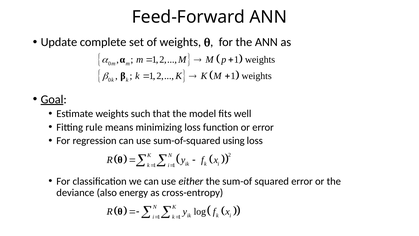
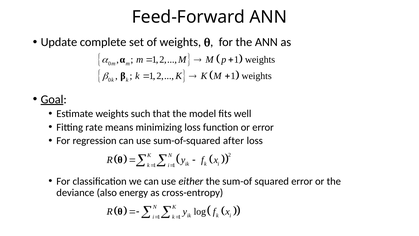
rule: rule -> rate
using: using -> after
